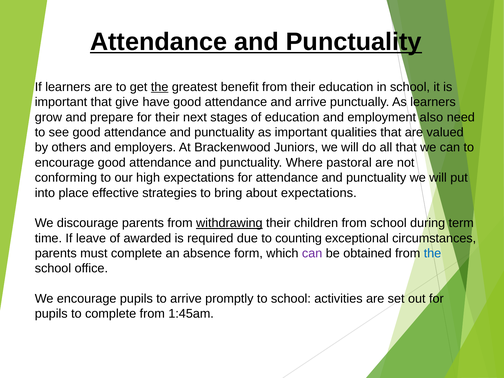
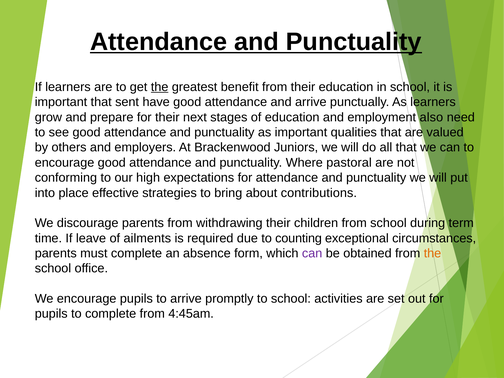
give: give -> sent
about expectations: expectations -> contributions
withdrawing underline: present -> none
awarded: awarded -> ailments
the at (433, 253) colour: blue -> orange
1:45am: 1:45am -> 4:45am
